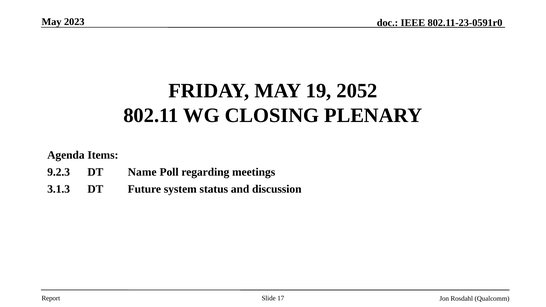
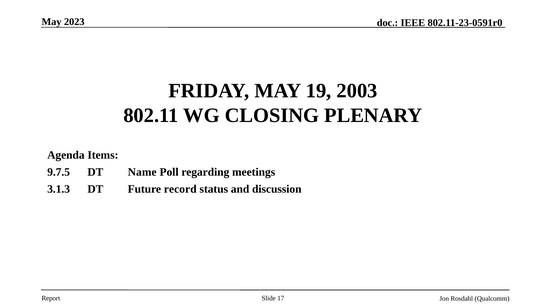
2052: 2052 -> 2003
9.2.3: 9.2.3 -> 9.7.5
system: system -> record
